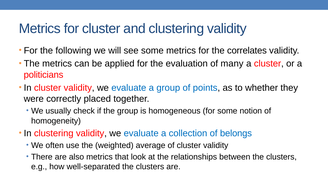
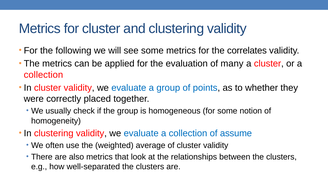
politicians at (44, 75): politicians -> collection
belongs: belongs -> assume
